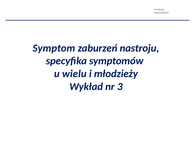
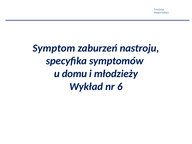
wielu: wielu -> domu
3: 3 -> 6
